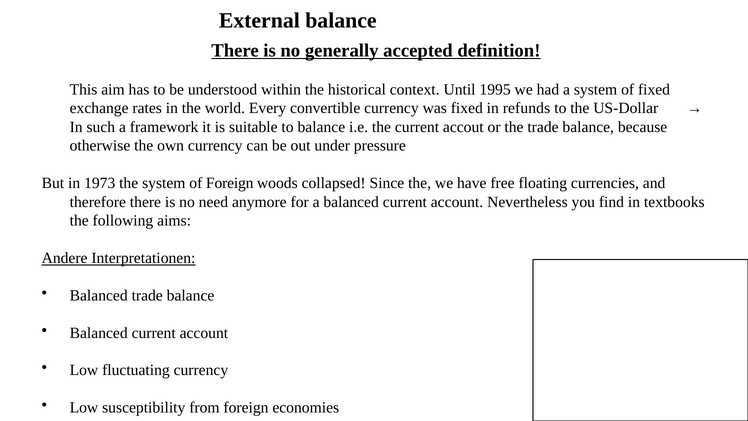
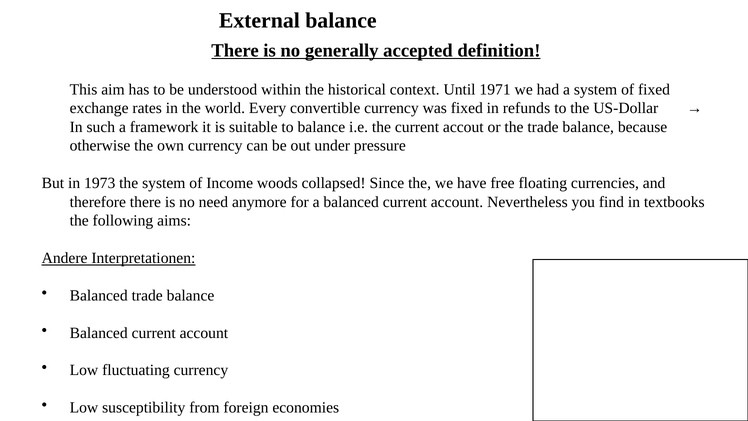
1995: 1995 -> 1971
of Foreign: Foreign -> Income
